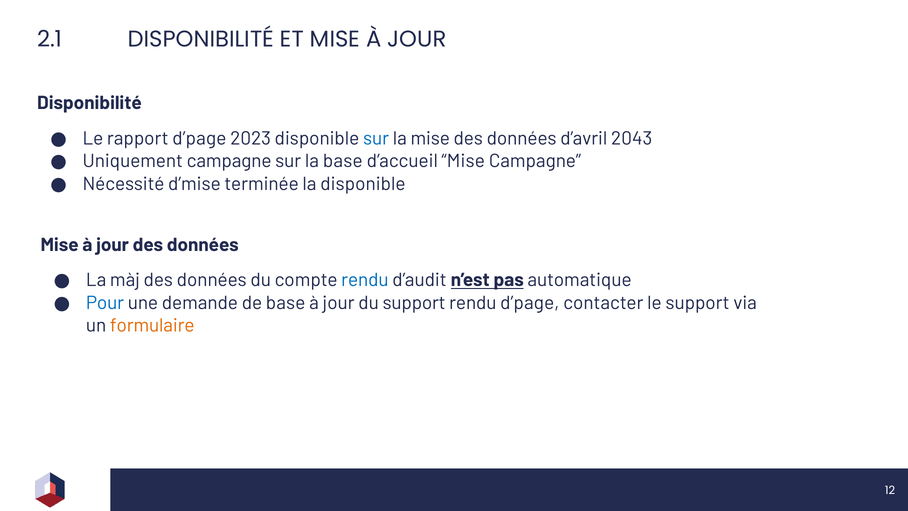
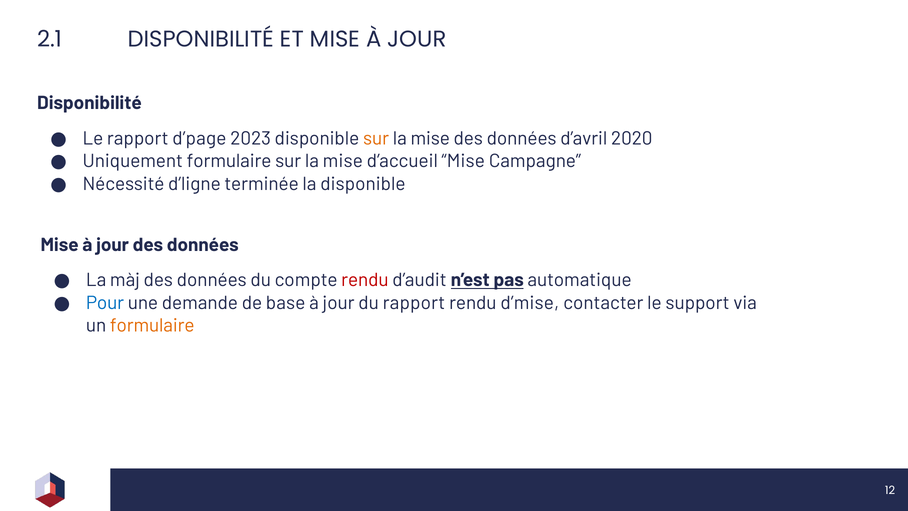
sur at (376, 138) colour: blue -> orange
2043: 2043 -> 2020
Uniquement campagne: campagne -> formulaire
base at (343, 161): base -> mise
d’mise: d’mise -> d’ligne
rendu at (365, 280) colour: blue -> red
du support: support -> rapport
rendu d’page: d’page -> d’mise
